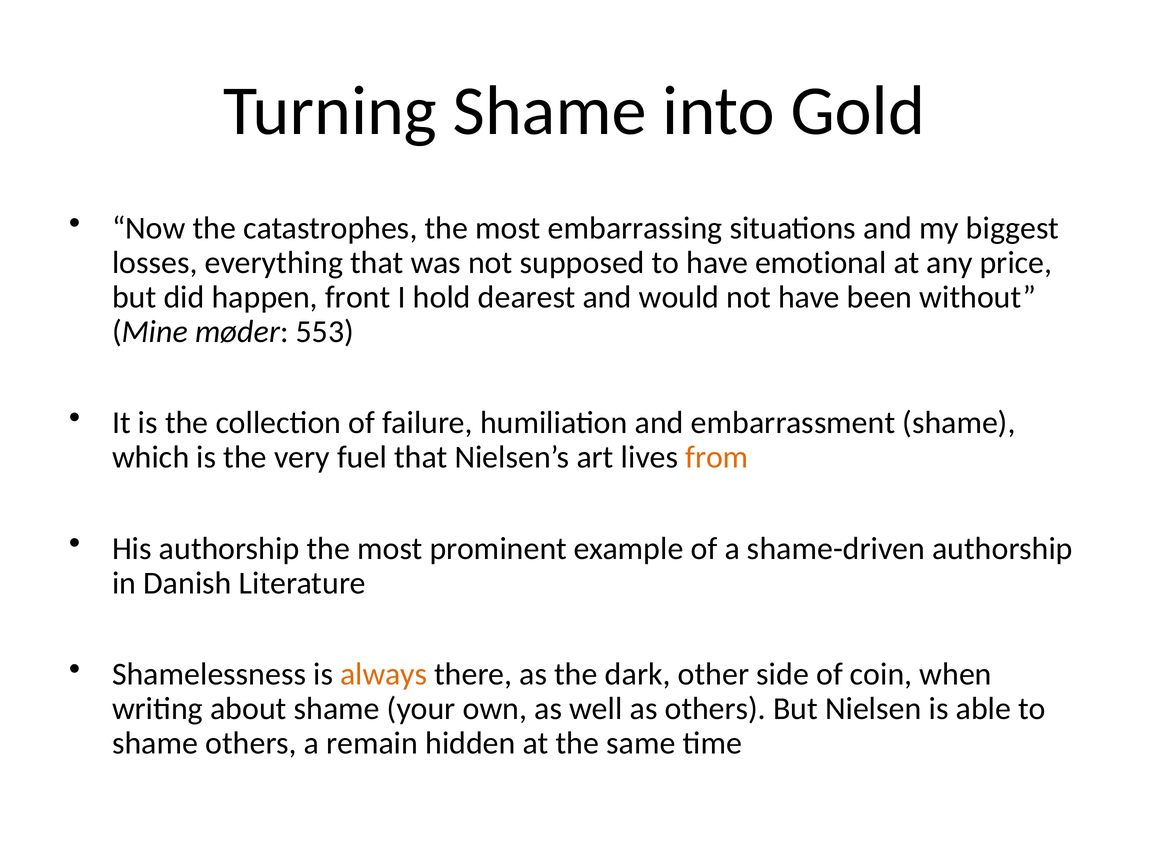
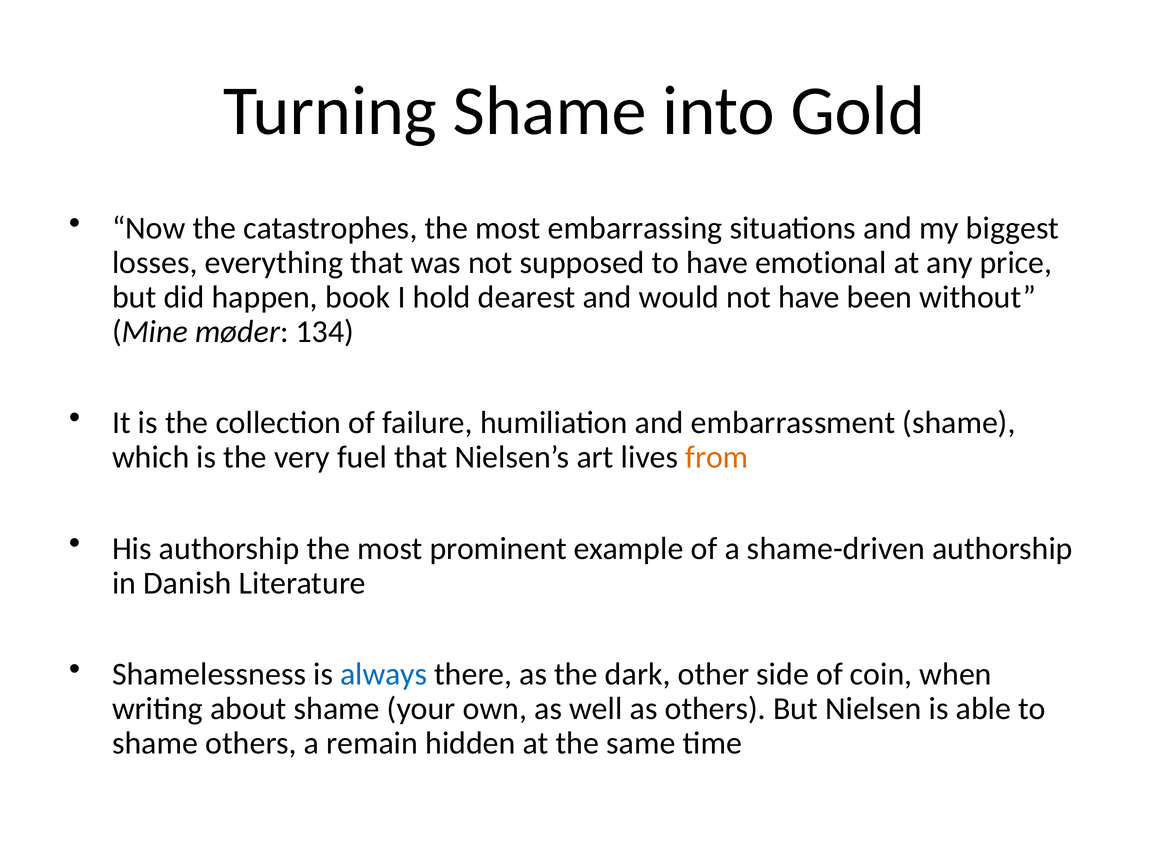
front: front -> book
553: 553 -> 134
always colour: orange -> blue
